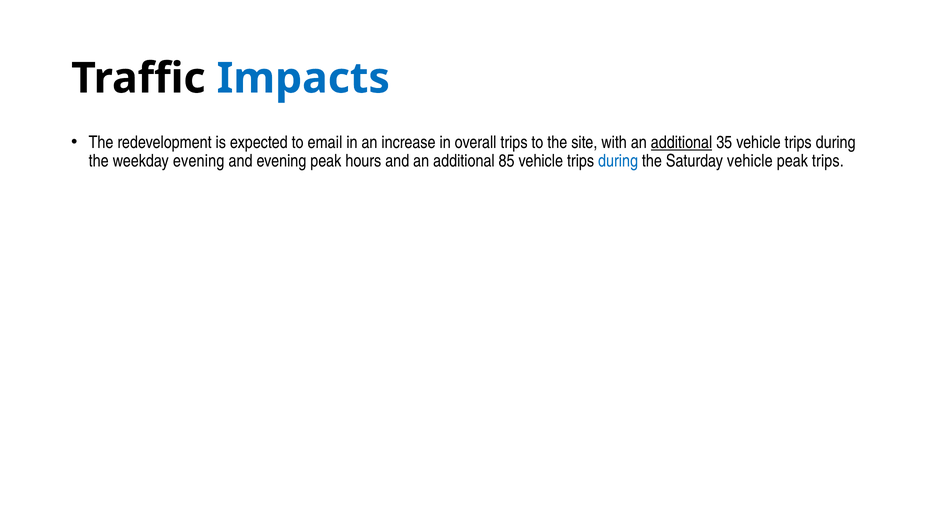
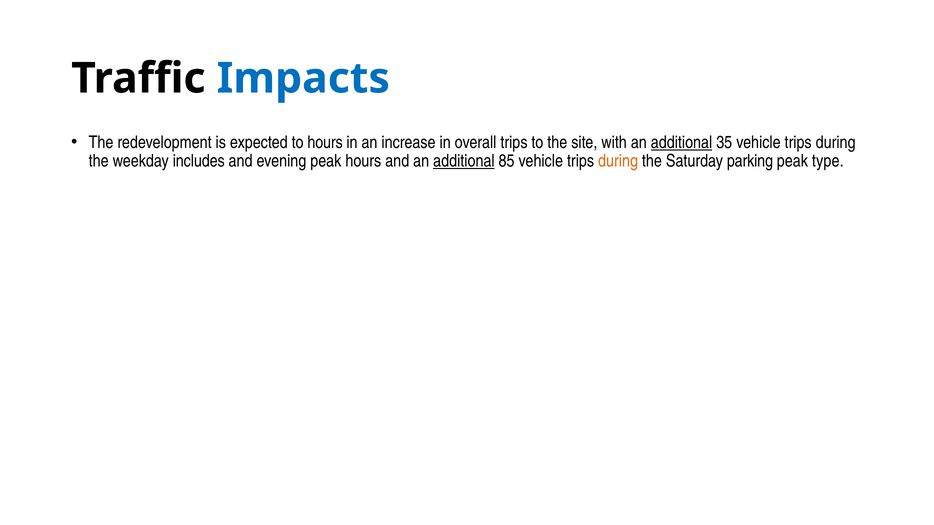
to email: email -> hours
weekday evening: evening -> includes
additional at (464, 161) underline: none -> present
during at (618, 161) colour: blue -> orange
Saturday vehicle: vehicle -> parking
peak trips: trips -> type
